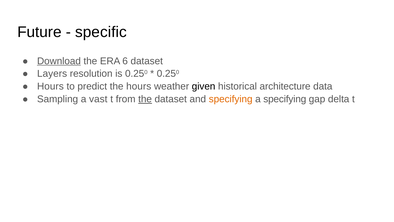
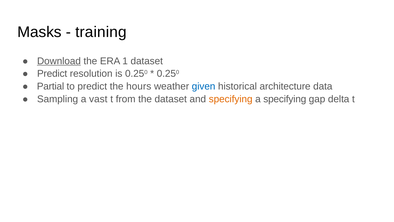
Future: Future -> Masks
specific: specific -> training
6: 6 -> 1
Layers at (52, 74): Layers -> Predict
Hours at (50, 86): Hours -> Partial
given colour: black -> blue
the at (145, 99) underline: present -> none
